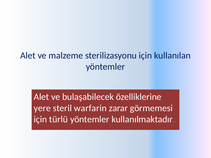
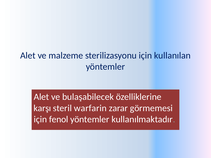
yere: yere -> karşı
türlü: türlü -> fenol
